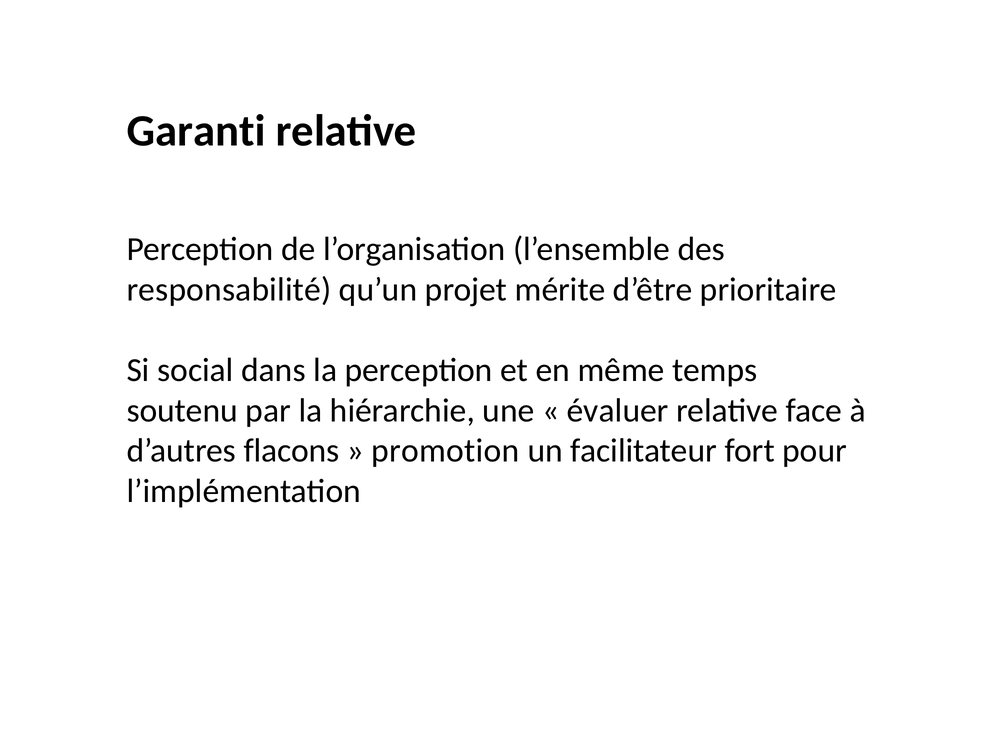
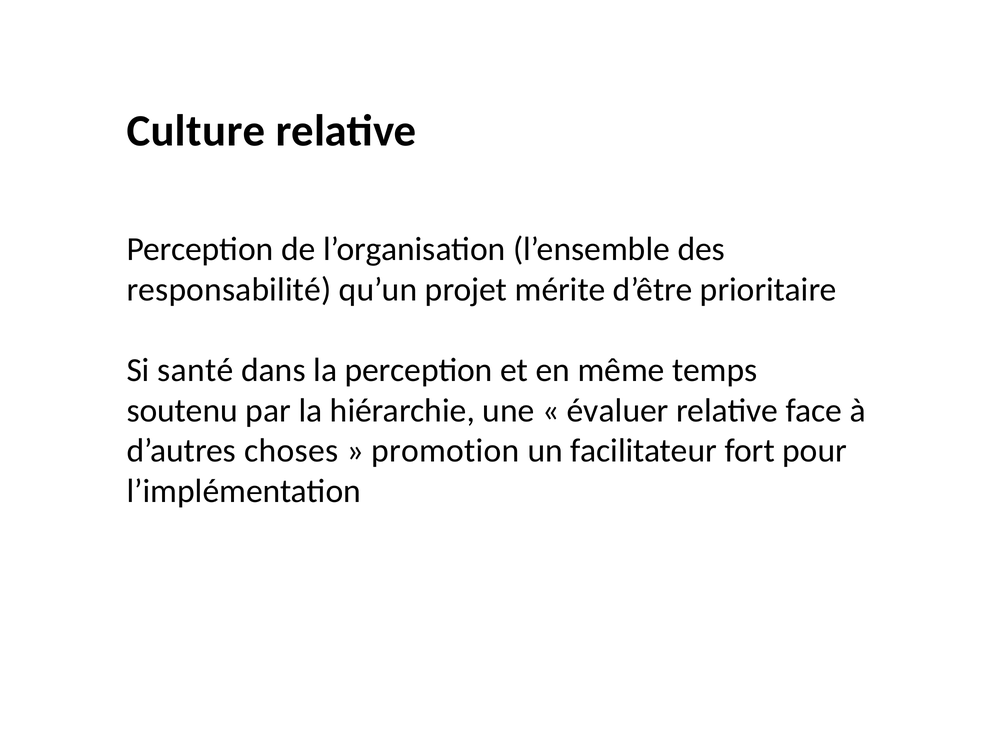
Garanti: Garanti -> Culture
social: social -> santé
flacons: flacons -> choses
